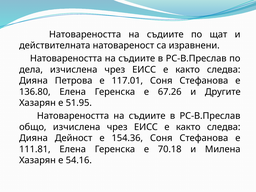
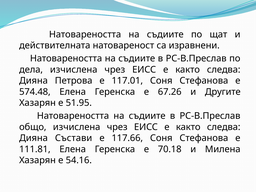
136.80: 136.80 -> 574.48
Дейност: Дейност -> Състави
154.36: 154.36 -> 117.66
